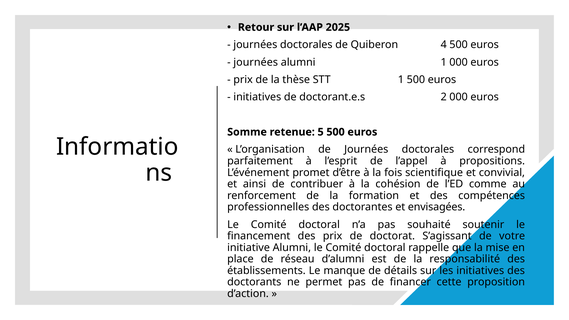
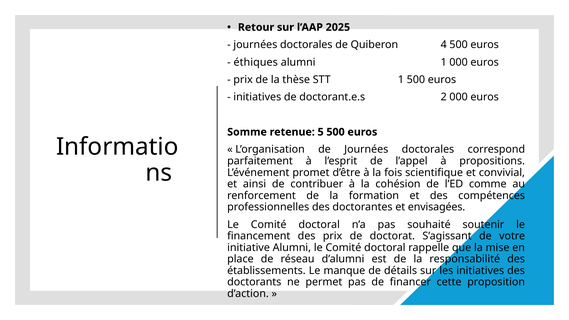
journées at (256, 62): journées -> éthiques
